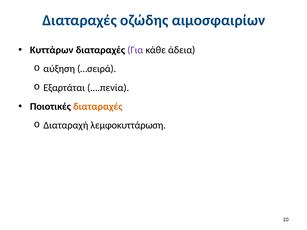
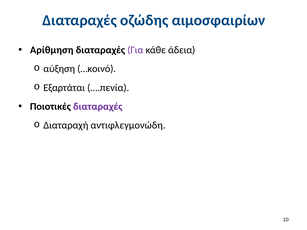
Κυττάρων: Κυττάρων -> Αρίθμηση
…σειρά: …σειρά -> …κοινό
διαταραχές at (98, 107) colour: orange -> purple
λεμφοκυττάρωση: λεμφοκυττάρωση -> αντιφλεγμονώδη
